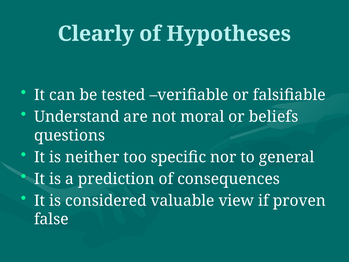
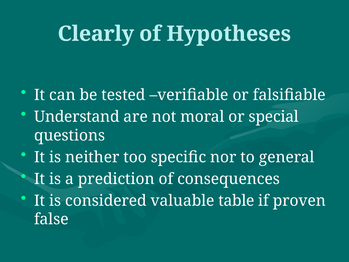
beliefs: beliefs -> special
view: view -> table
